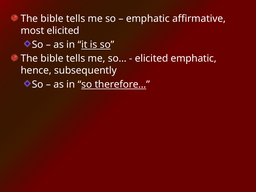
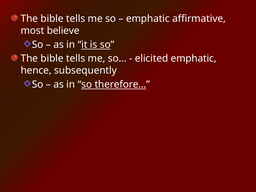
most elicited: elicited -> believe
